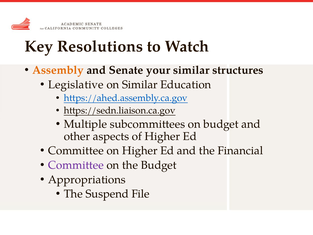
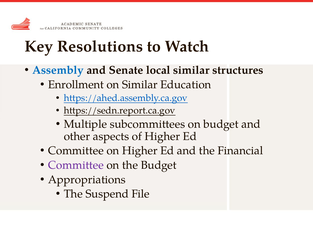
Assembly colour: orange -> blue
your: your -> local
Legislative: Legislative -> Enrollment
https://sedn.liaison.ca.gov: https://sedn.liaison.ca.gov -> https://sedn.report.ca.gov
